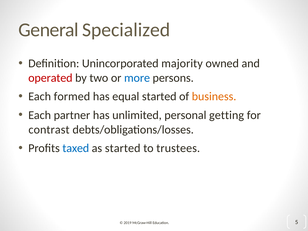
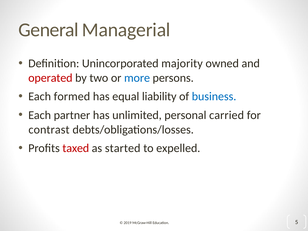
Specialized: Specialized -> Managerial
equal started: started -> liability
business colour: orange -> blue
getting: getting -> carried
taxed colour: blue -> red
trustees: trustees -> expelled
